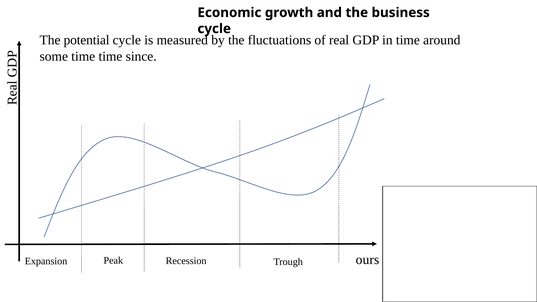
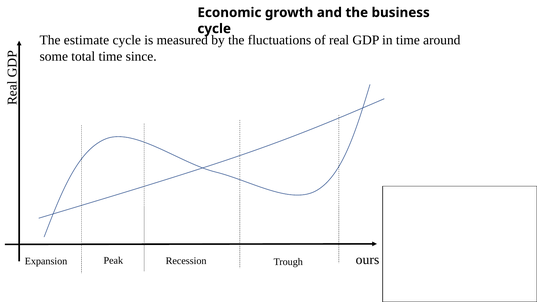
potential: potential -> estimate
some time: time -> total
